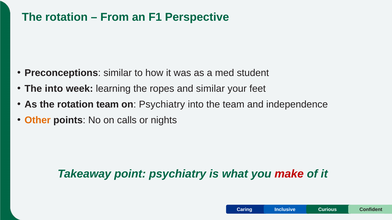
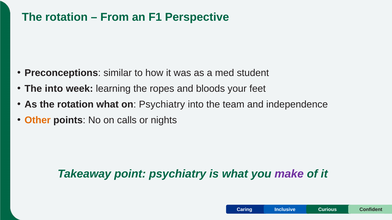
and similar: similar -> bloods
rotation team: team -> what
make colour: red -> purple
